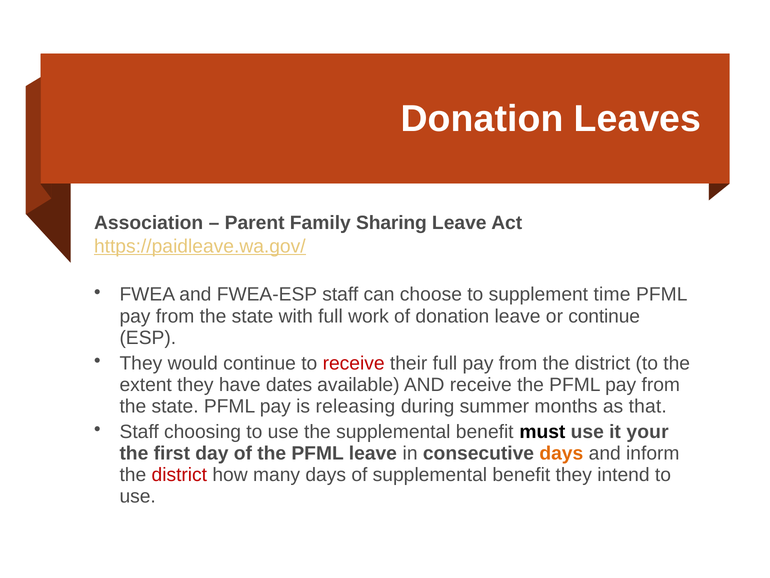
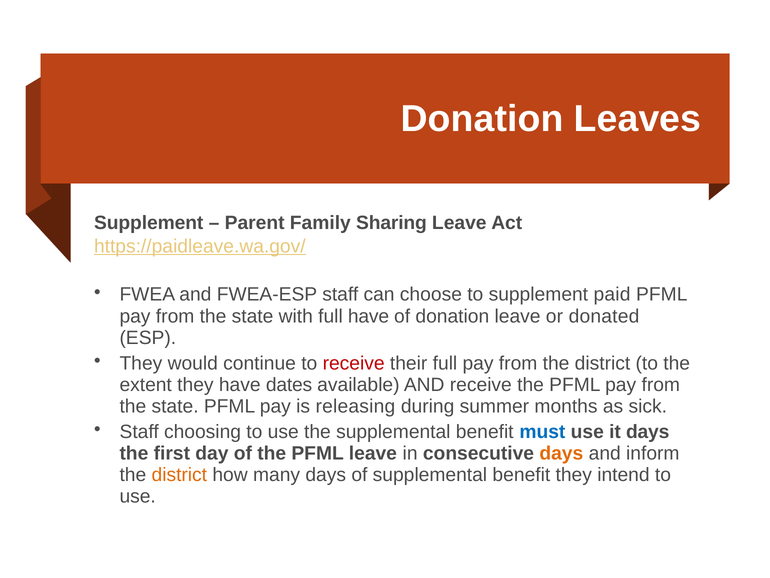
Association at (149, 223): Association -> Supplement
time: time -> paid
full work: work -> have
or continue: continue -> donated
that: that -> sick
must colour: black -> blue
it your: your -> days
district at (179, 475) colour: red -> orange
